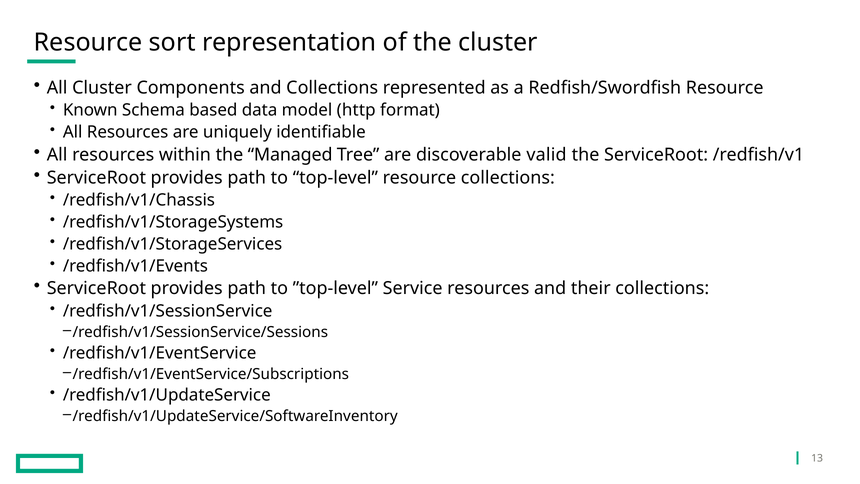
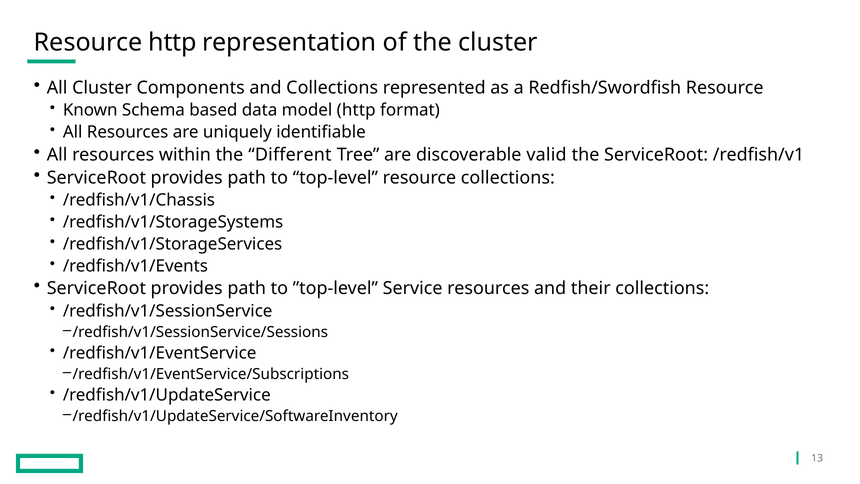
Resource sort: sort -> http
Managed: Managed -> Different
